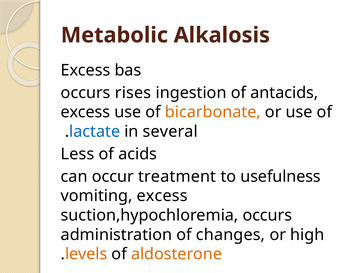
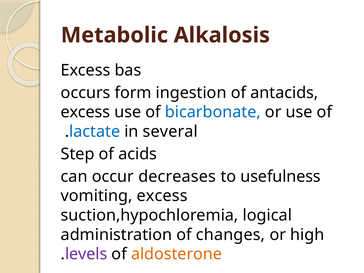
rises: rises -> form
bicarbonate colour: orange -> blue
Less: Less -> Step
treatment: treatment -> decreases
suction,hypochloremia occurs: occurs -> logical
levels colour: orange -> purple
